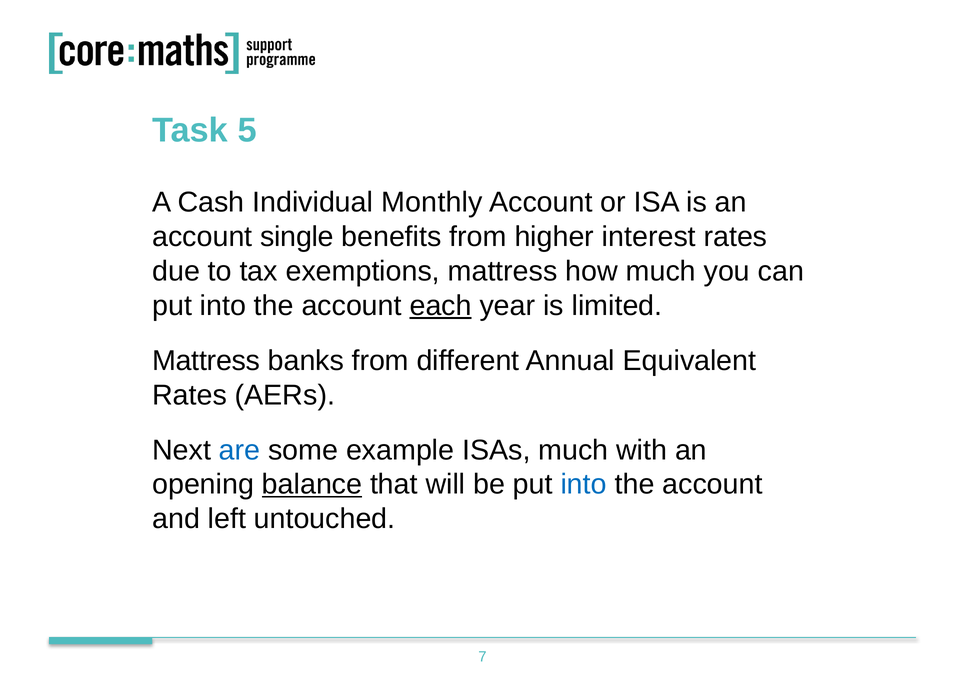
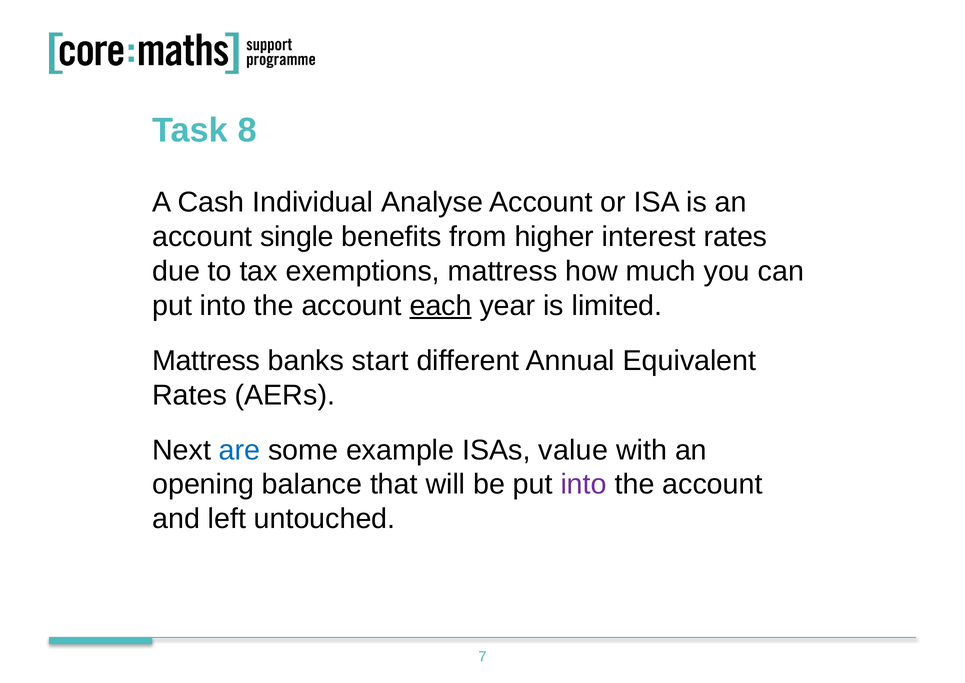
5: 5 -> 8
Monthly: Monthly -> Analyse
banks from: from -> start
ISAs much: much -> value
balance underline: present -> none
into at (584, 484) colour: blue -> purple
